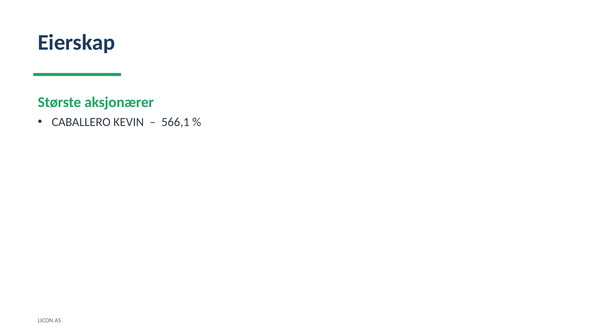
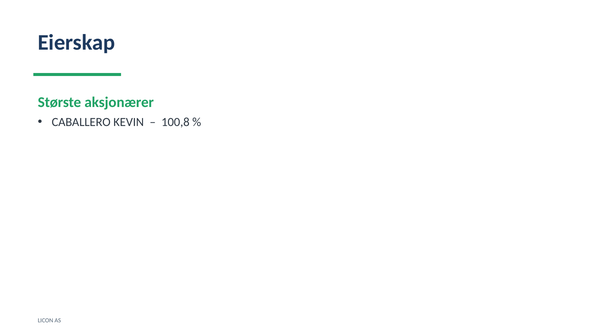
566,1: 566,1 -> 100,8
